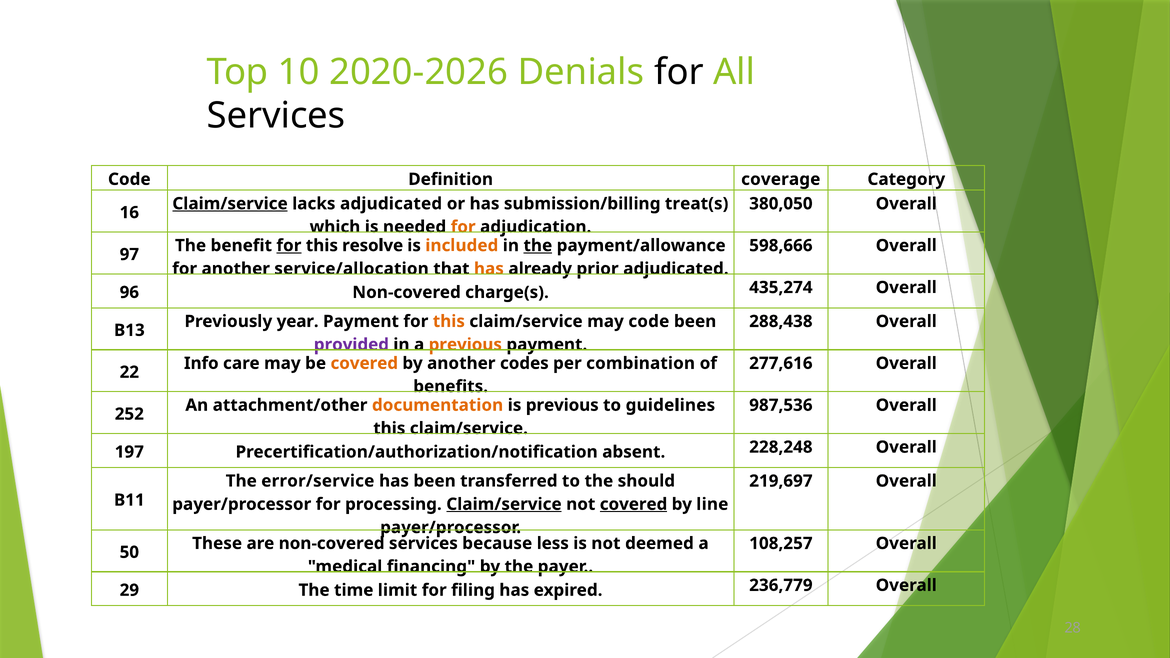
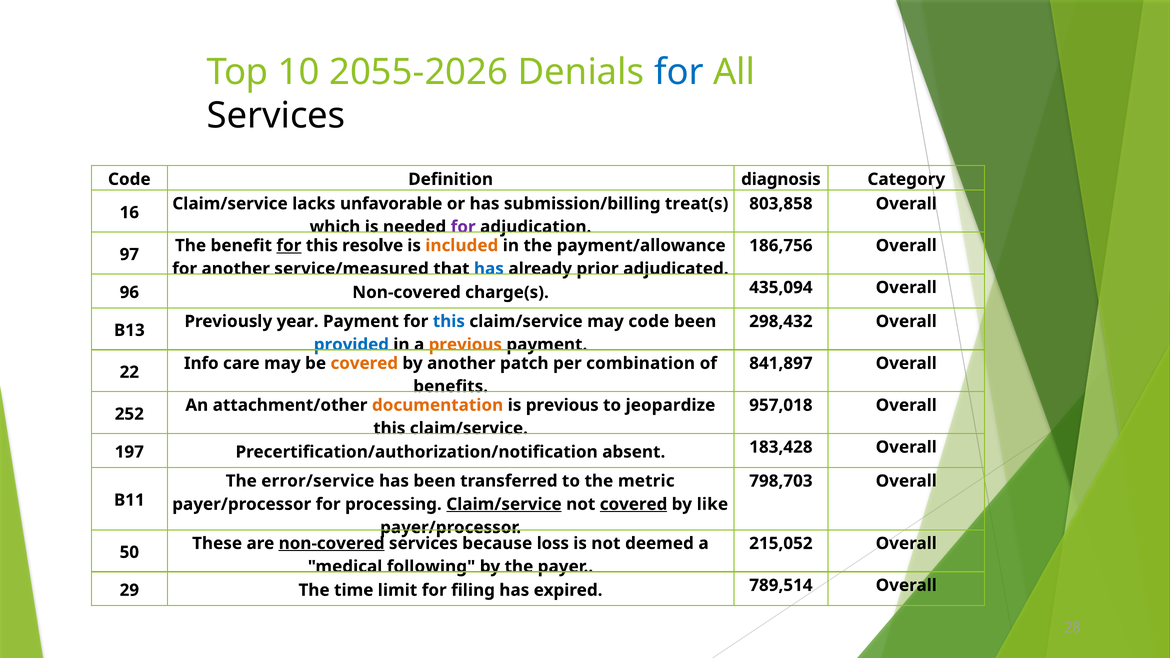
2020-2026: 2020-2026 -> 2055-2026
for at (679, 72) colour: black -> blue
coverage: coverage -> diagnosis
Claim/service at (230, 204) underline: present -> none
lacks adjudicated: adjudicated -> unfavorable
380,050: 380,050 -> 803,858
for at (463, 227) colour: orange -> purple
the at (538, 246) underline: present -> none
598,666: 598,666 -> 186,756
service/allocation: service/allocation -> service/measured
has at (489, 269) colour: orange -> blue
435,274: 435,274 -> 435,094
this at (449, 321) colour: orange -> blue
288,438: 288,438 -> 298,432
provided colour: purple -> blue
codes: codes -> patch
277,616: 277,616 -> 841,897
guidelines: guidelines -> jeopardize
987,536: 987,536 -> 957,018
228,248: 228,248 -> 183,428
should: should -> metric
219,697: 219,697 -> 798,703
line: line -> like
non-covered at (332, 543) underline: none -> present
less: less -> loss
108,257: 108,257 -> 215,052
financing: financing -> following
236,779: 236,779 -> 789,514
